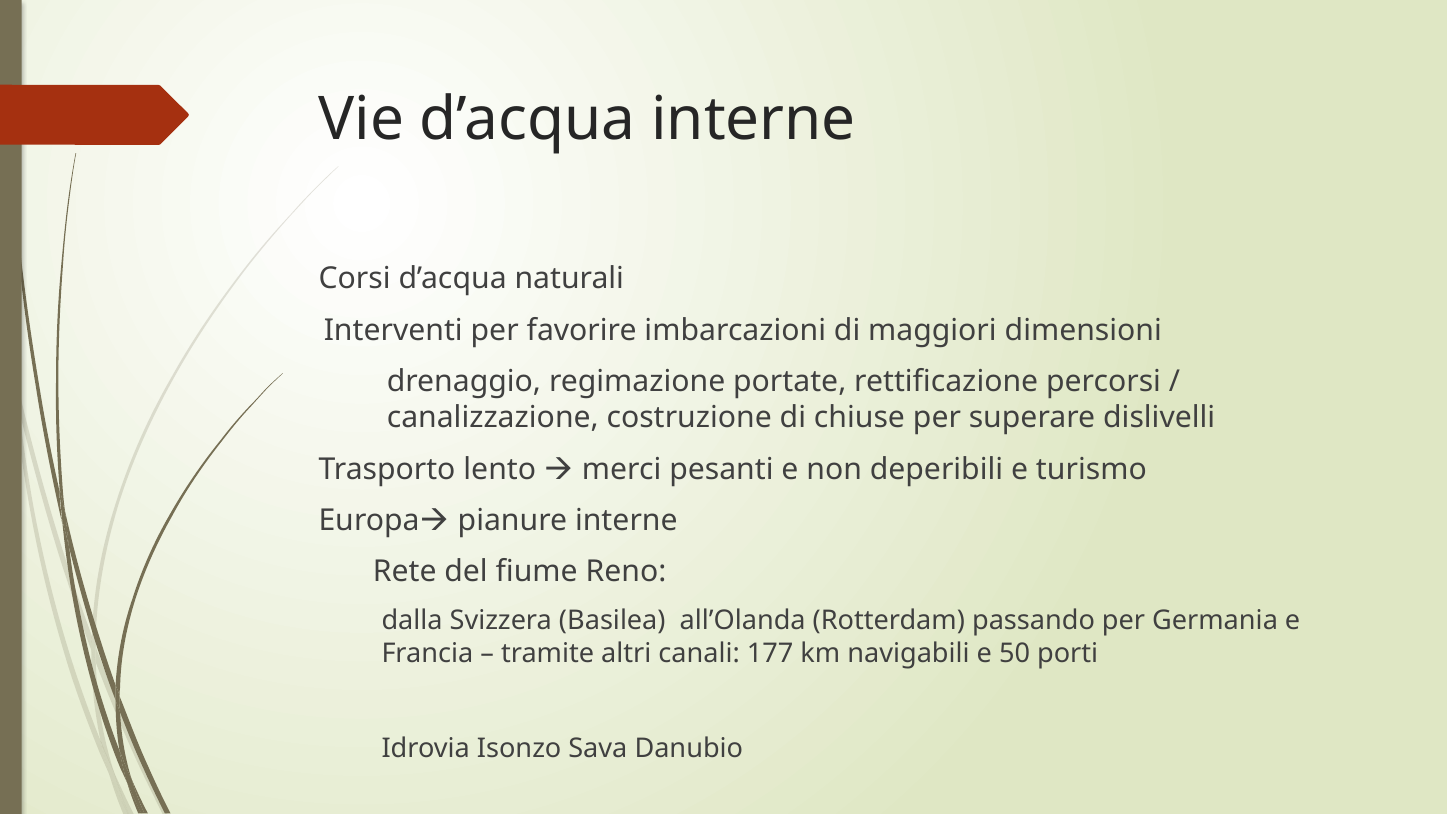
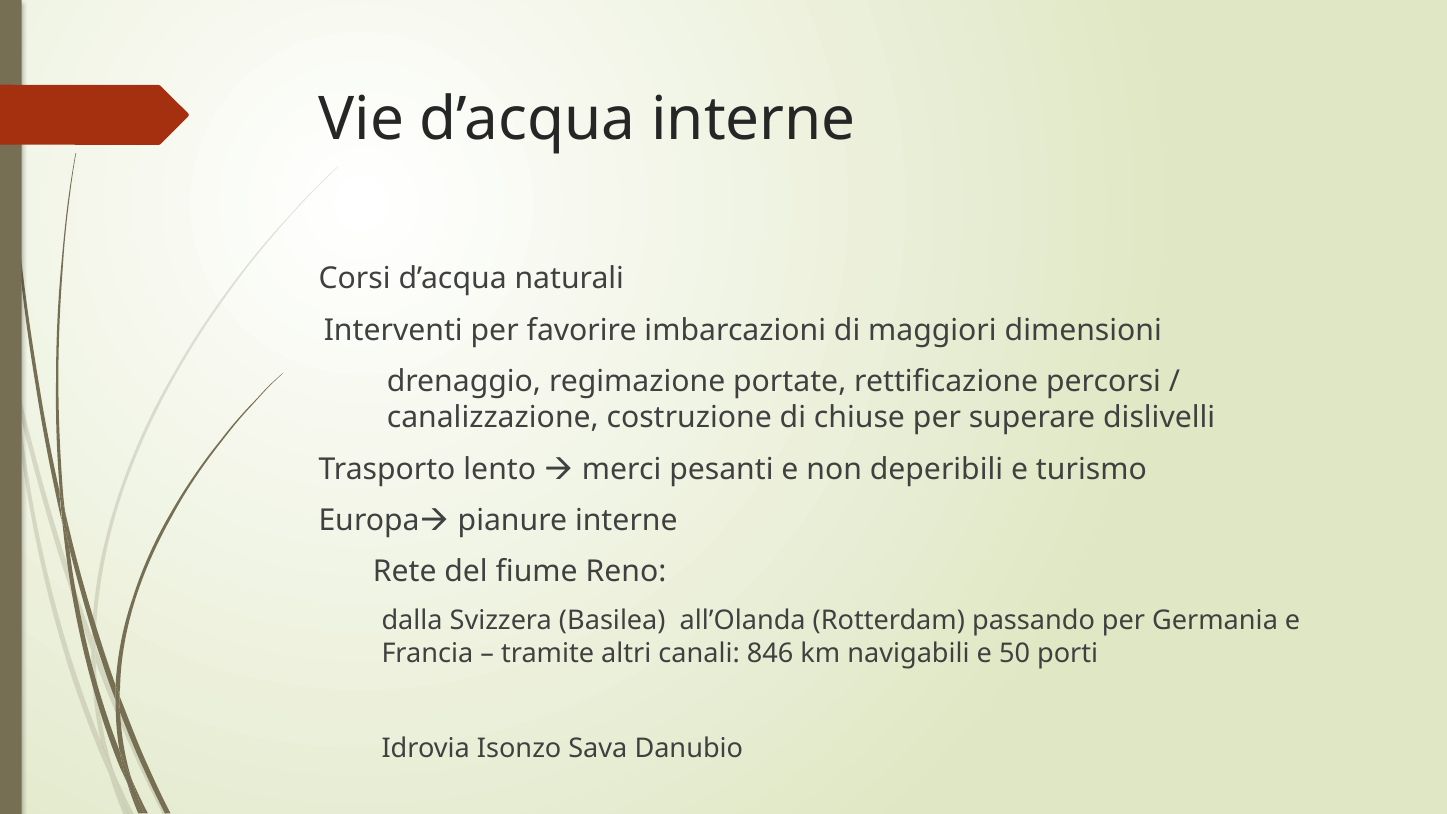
177: 177 -> 846
